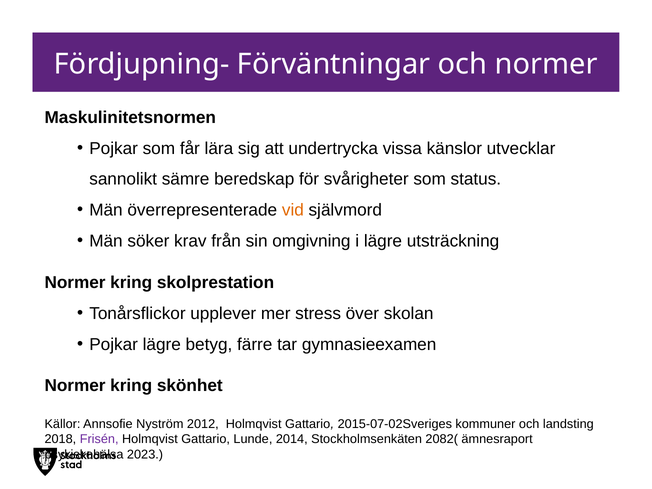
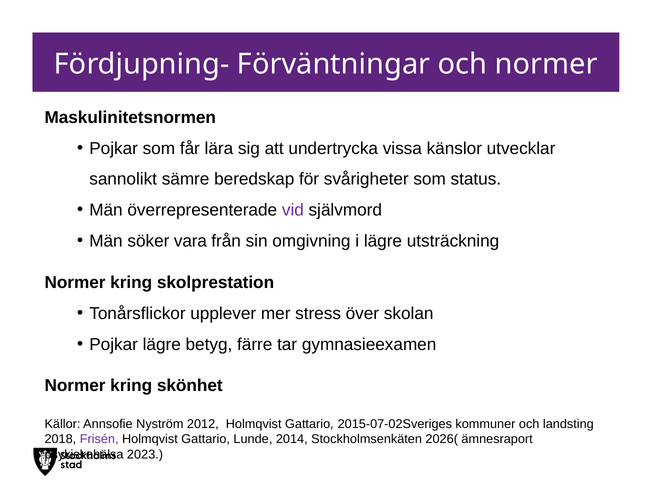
vid colour: orange -> purple
krav: krav -> vara
2082(: 2082( -> 2026(
